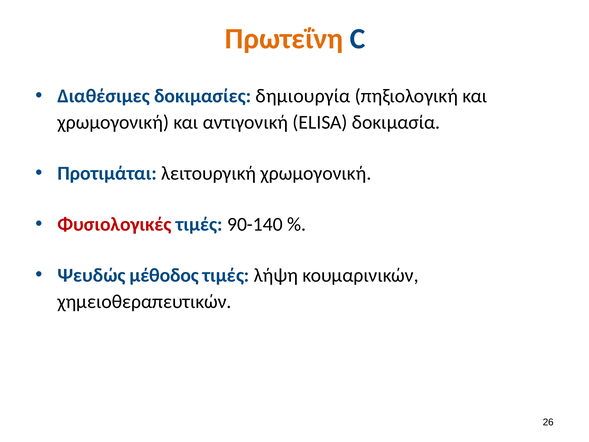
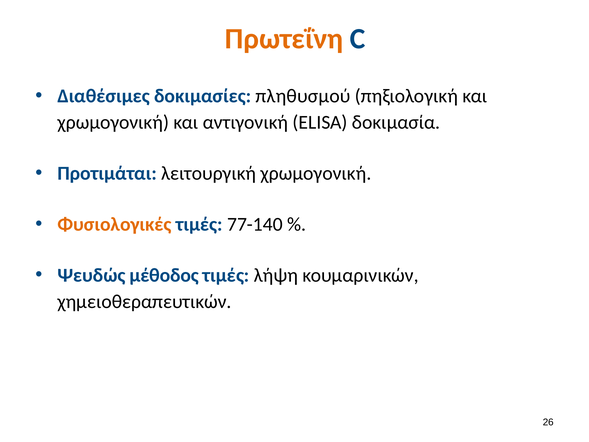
δημιουργία: δημιουργία -> πληθυσμού
Φυσιολογικές colour: red -> orange
90-140: 90-140 -> 77-140
